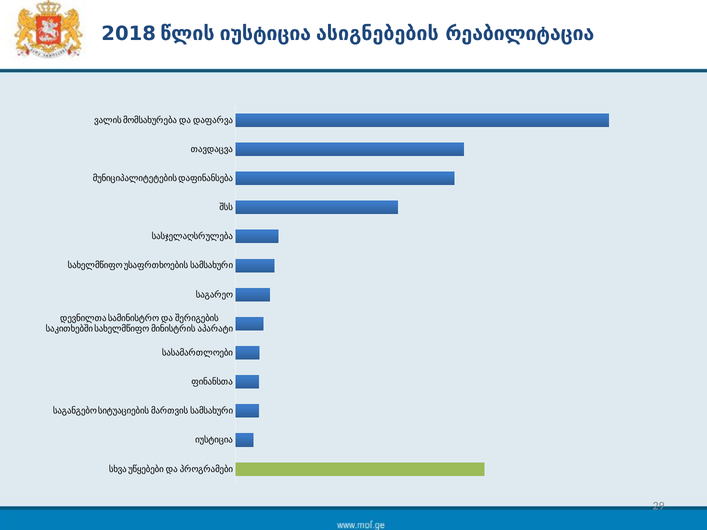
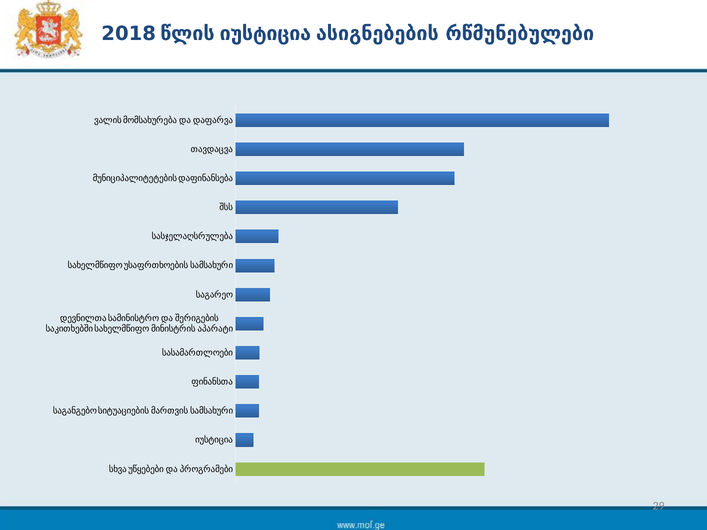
რეაბილიტაცია: რეაბილიტაცია -> რწმუნებულები
